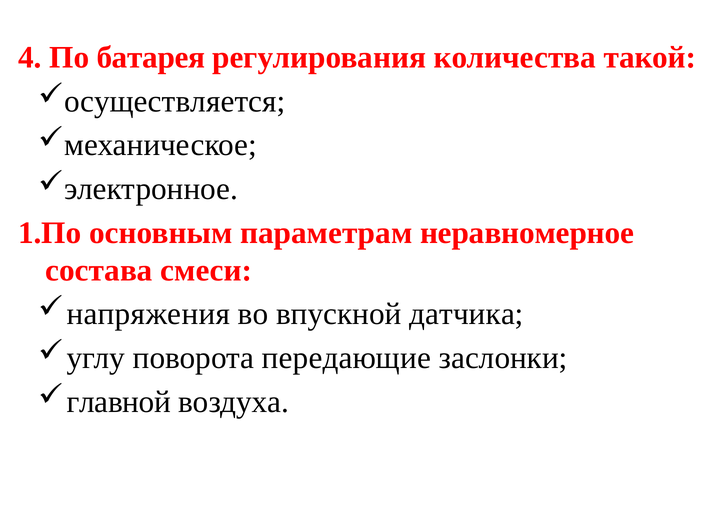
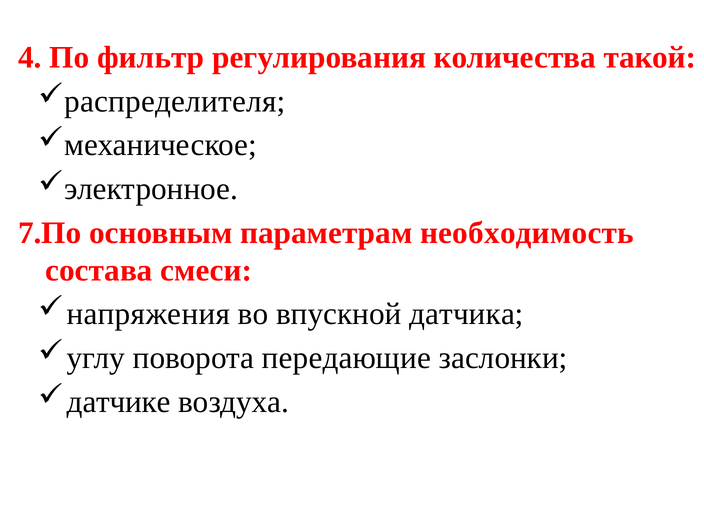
батарея: батарея -> фильтр
осуществляется: осуществляется -> распределителя
1.По: 1.По -> 7.По
неравномерное: неравномерное -> необходимость
главной: главной -> датчике
